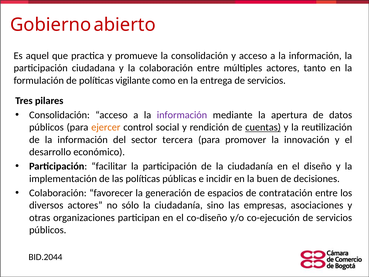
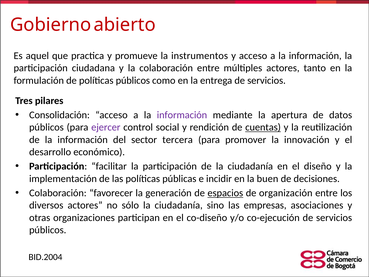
la consolidación: consolidación -> instrumentos
políticas vigilante: vigilante -> públicos
ejercer colour: orange -> purple
espacios underline: none -> present
contratación: contratación -> organización
BID.2044: BID.2044 -> BID.2004
